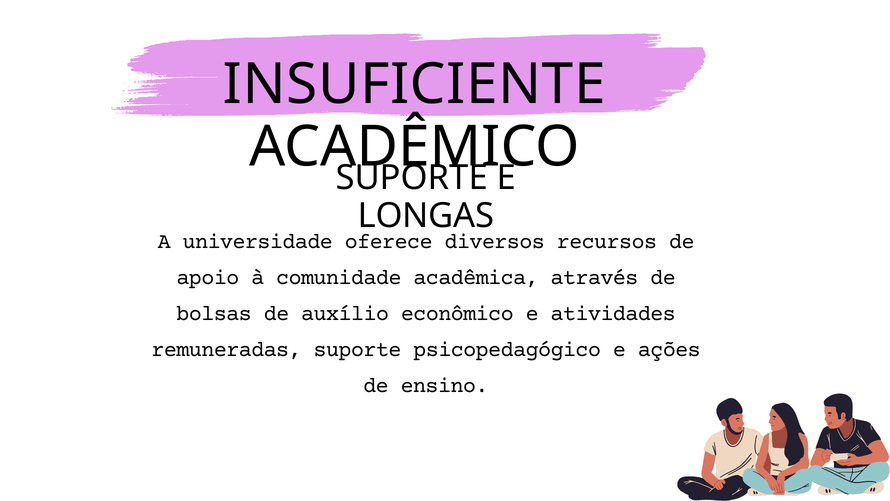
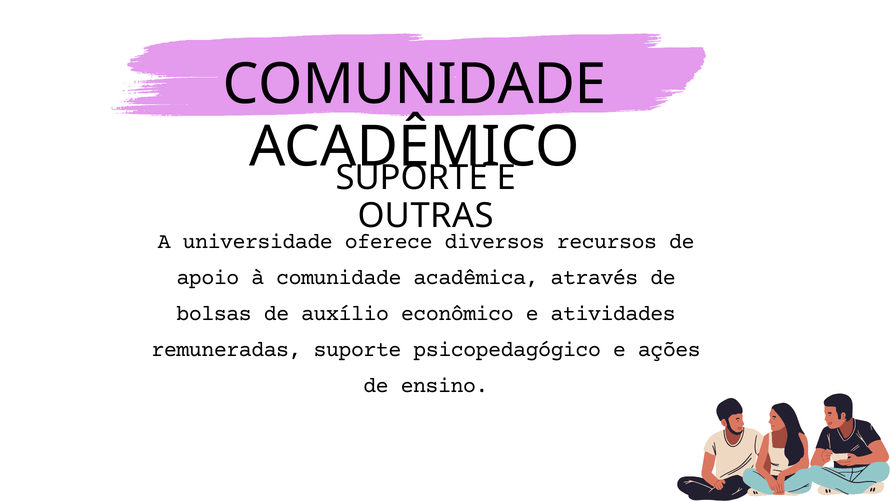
INSUFICIENTE at (414, 84): INSUFICIENTE -> COMUNIDADE
LONGAS: LONGAS -> OUTRAS
